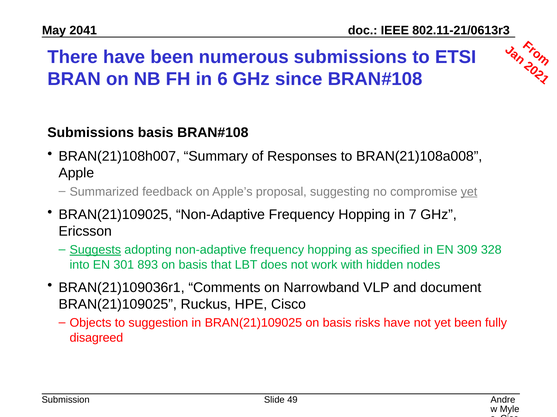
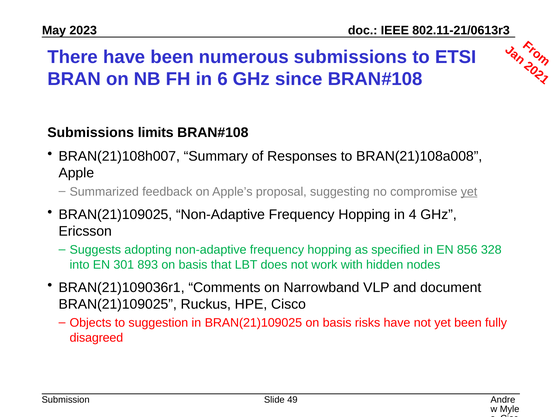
2041: 2041 -> 2023
Submissions basis: basis -> limits
7: 7 -> 4
Suggests underline: present -> none
309: 309 -> 856
